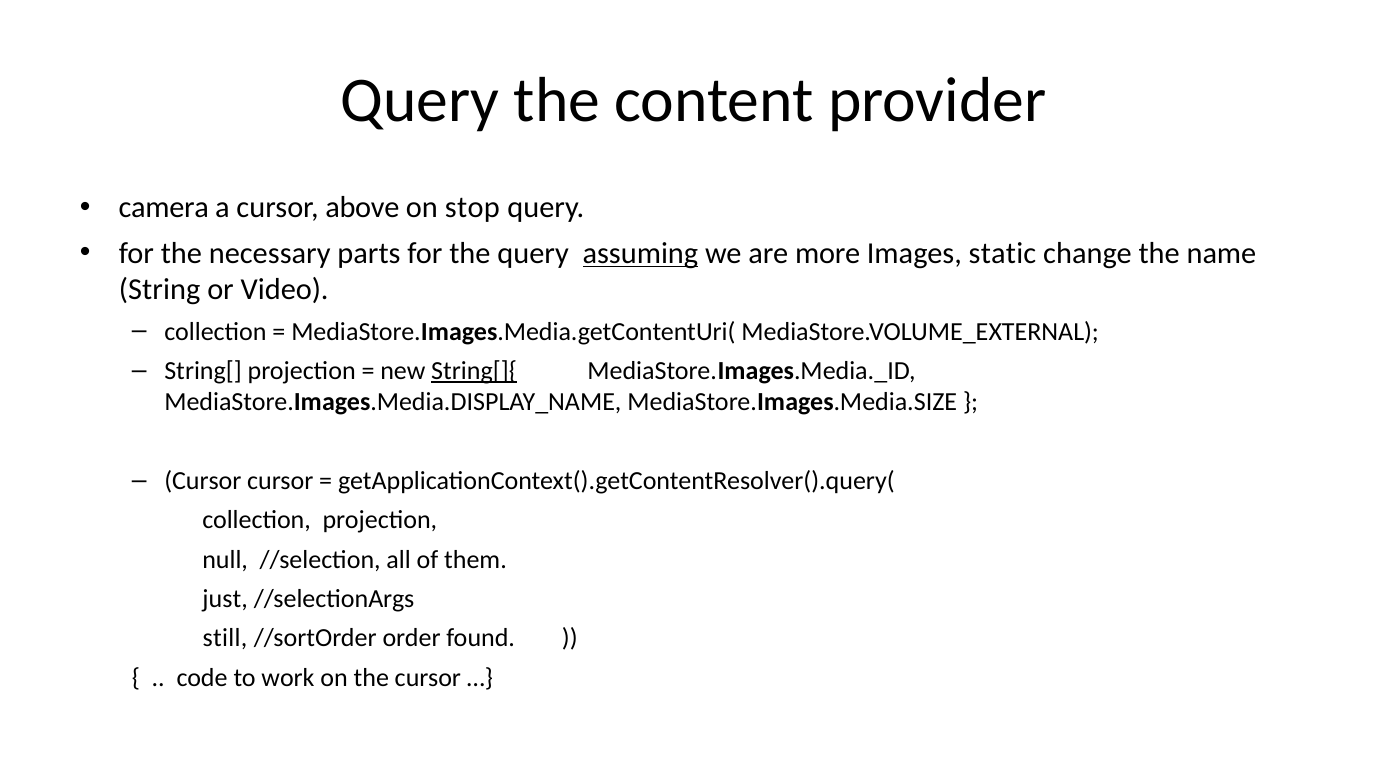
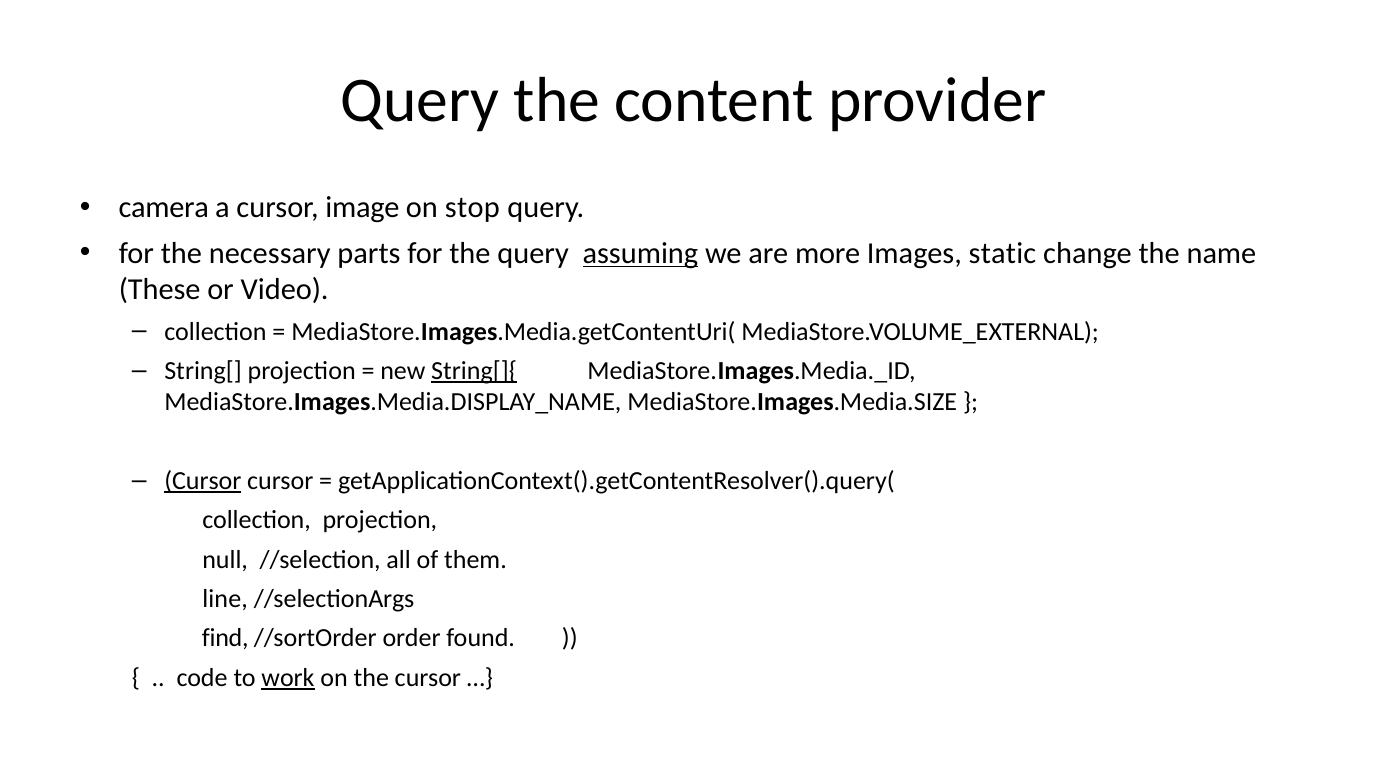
above: above -> image
String: String -> These
Cursor at (203, 481) underline: none -> present
just: just -> line
still: still -> find
work underline: none -> present
